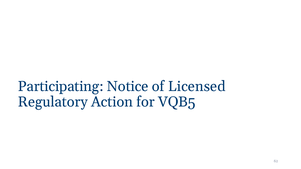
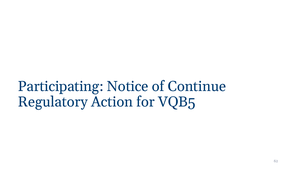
Licensed: Licensed -> Continue
